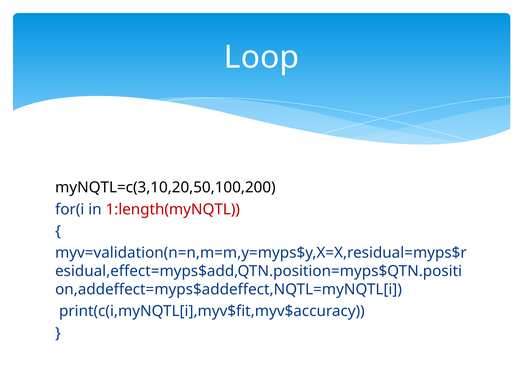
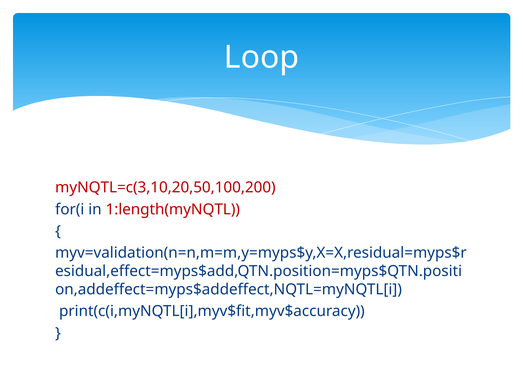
myNQTL=c(3,10,20,50,100,200 colour: black -> red
